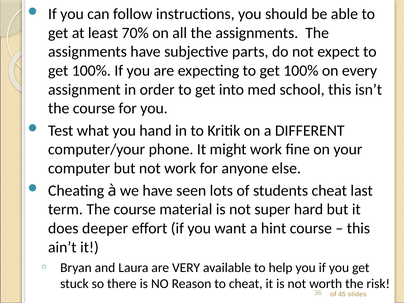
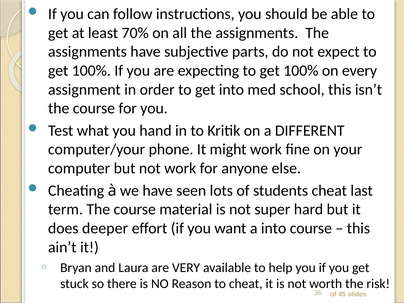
a hint: hint -> into
